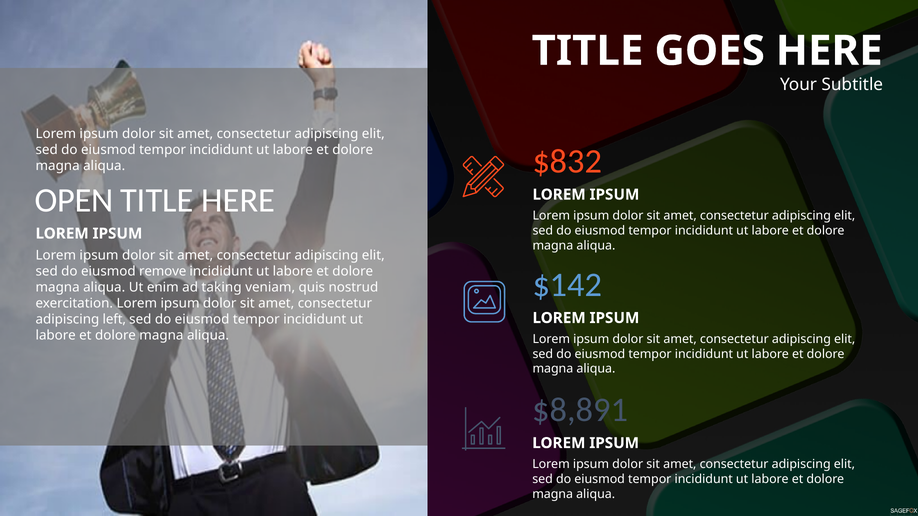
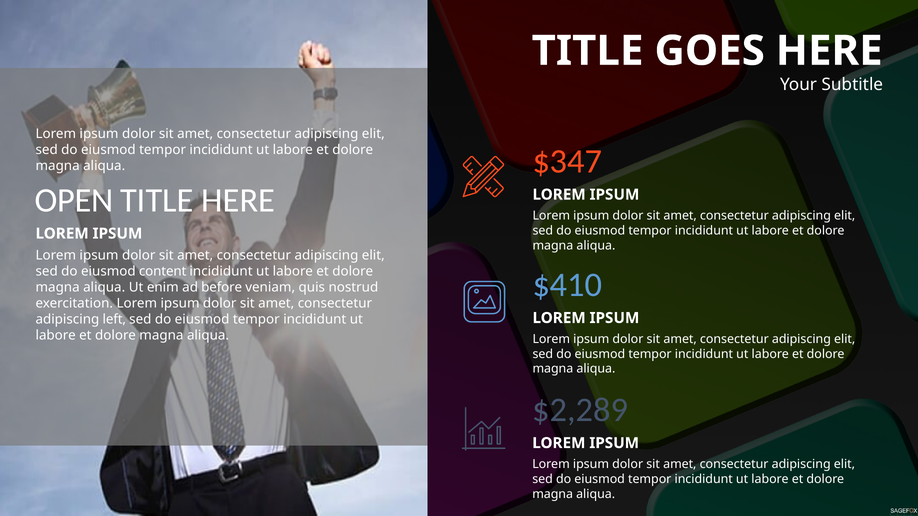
$832: $832 -> $347
remove: remove -> content
$142: $142 -> $410
taking: taking -> before
$8,891: $8,891 -> $2,289
